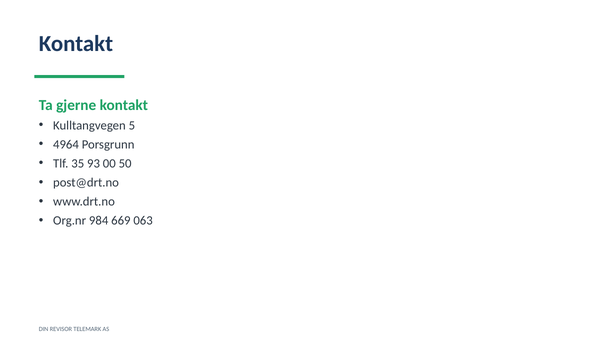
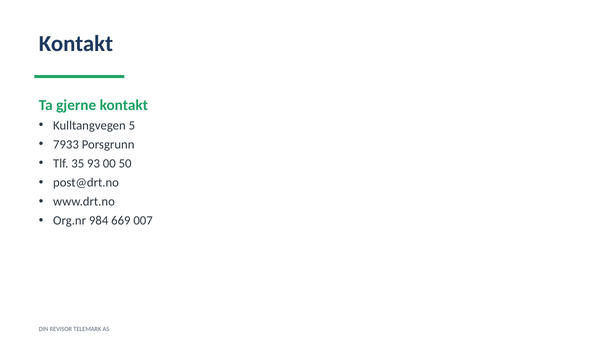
4964: 4964 -> 7933
063: 063 -> 007
